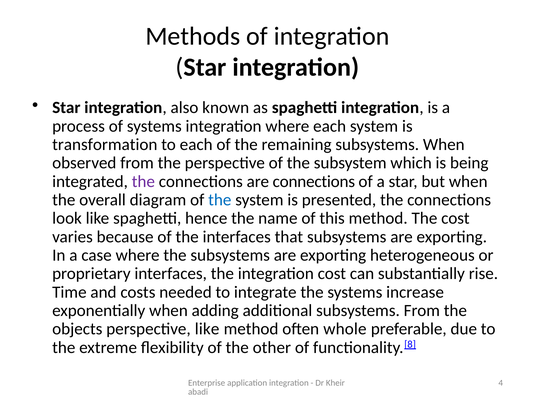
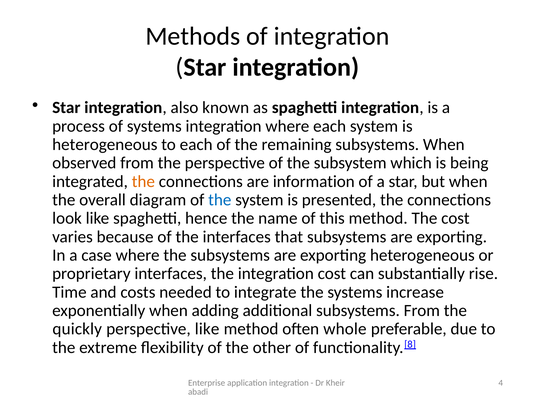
transformation at (105, 145): transformation -> heterogeneous
the at (143, 182) colour: purple -> orange
are connections: connections -> information
objects: objects -> quickly
